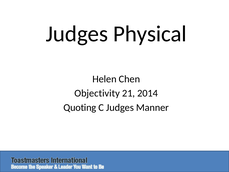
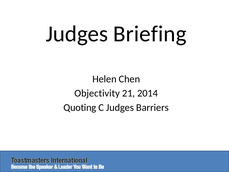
Physical: Physical -> Briefing
Manner: Manner -> Barriers
